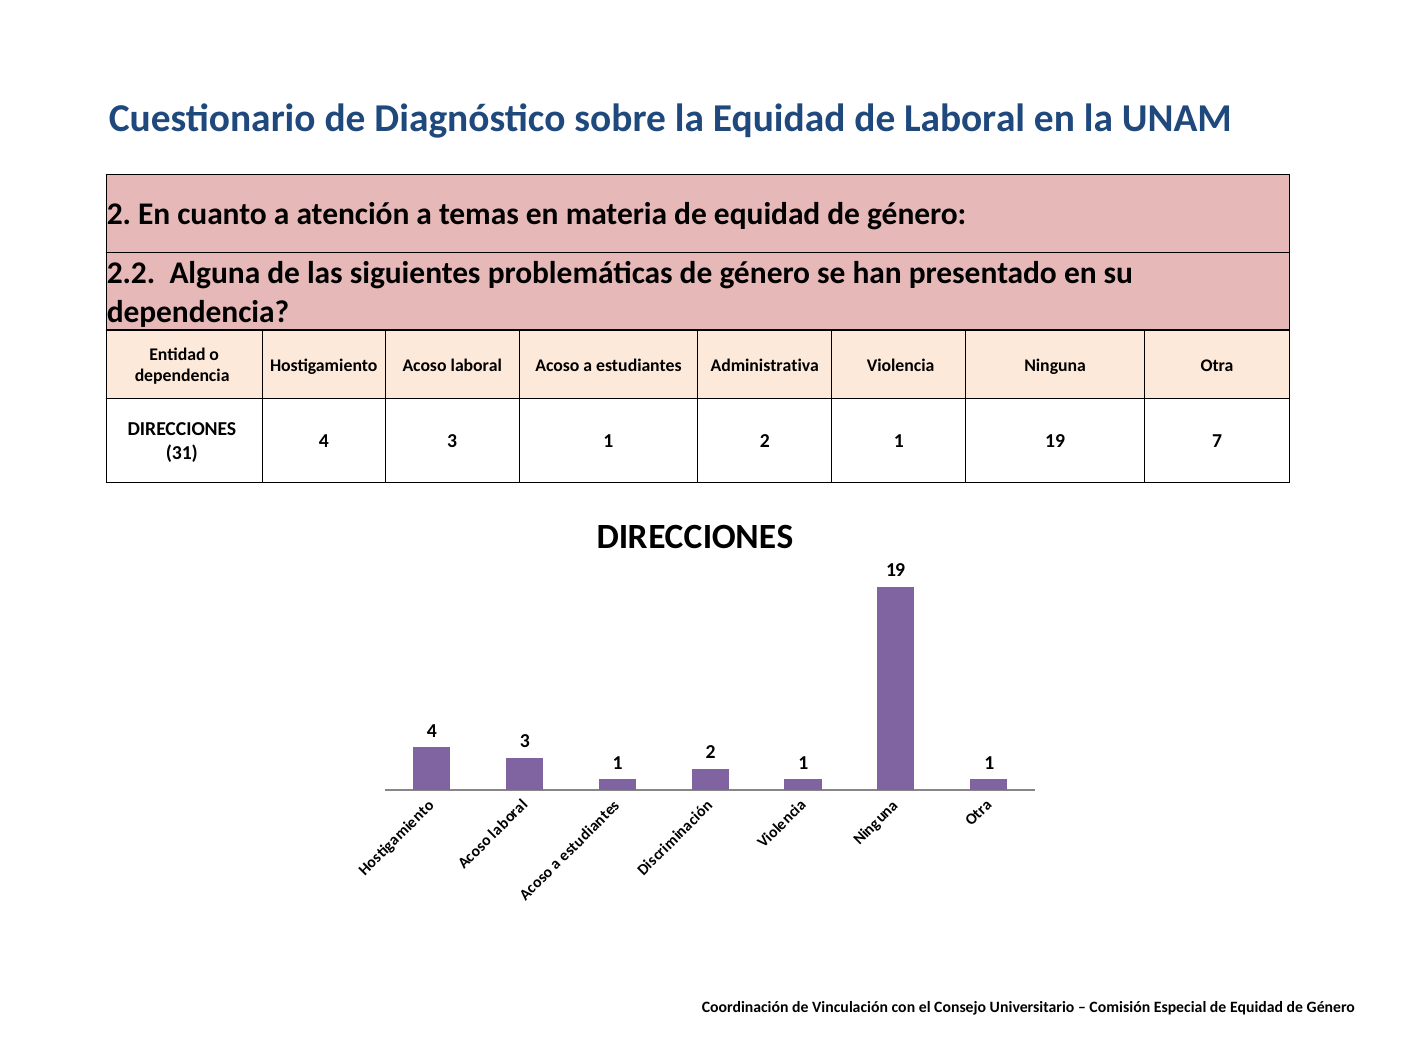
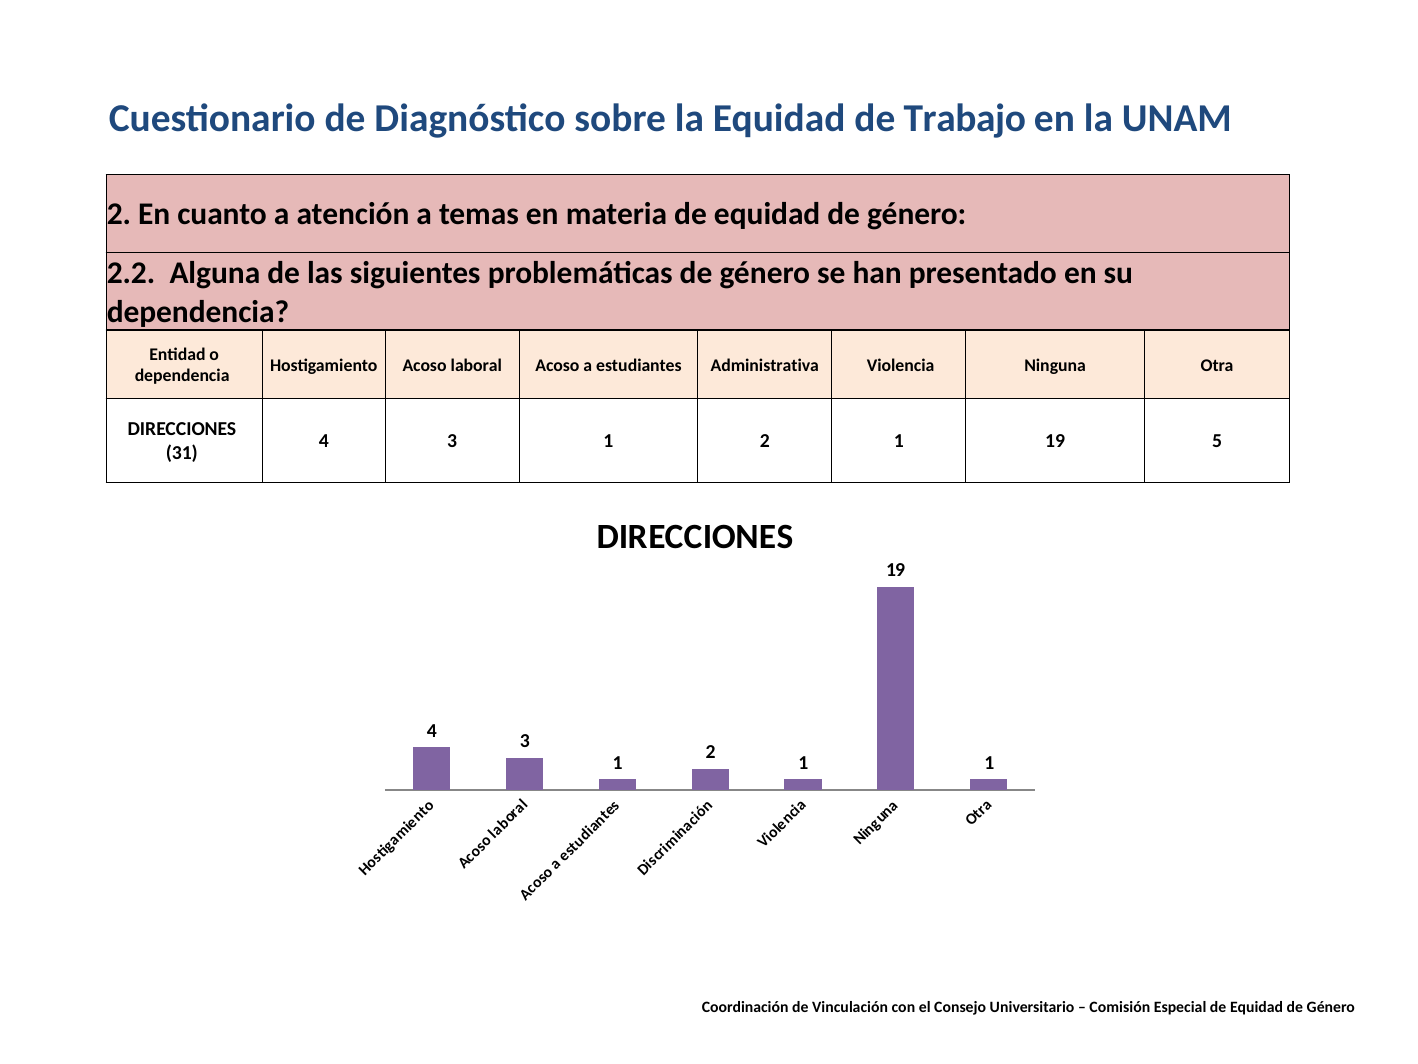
de Laboral: Laboral -> Trabajo
7: 7 -> 5
